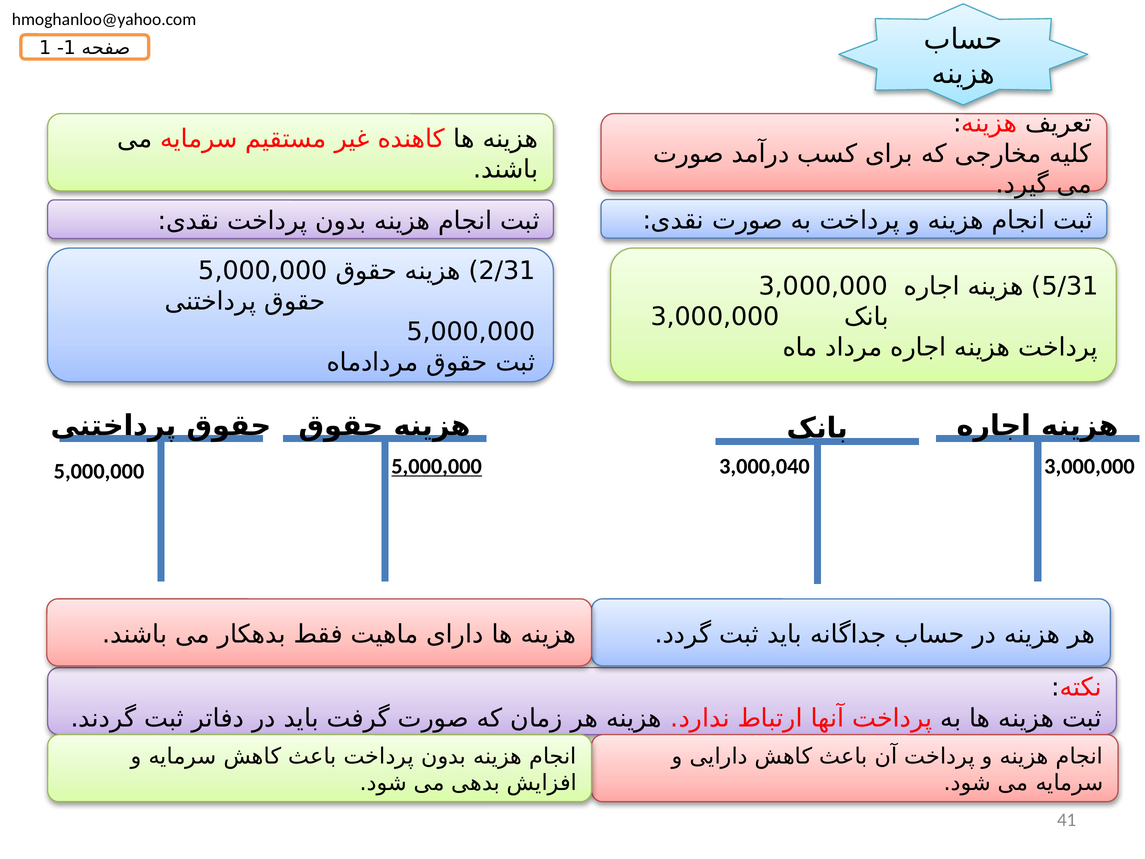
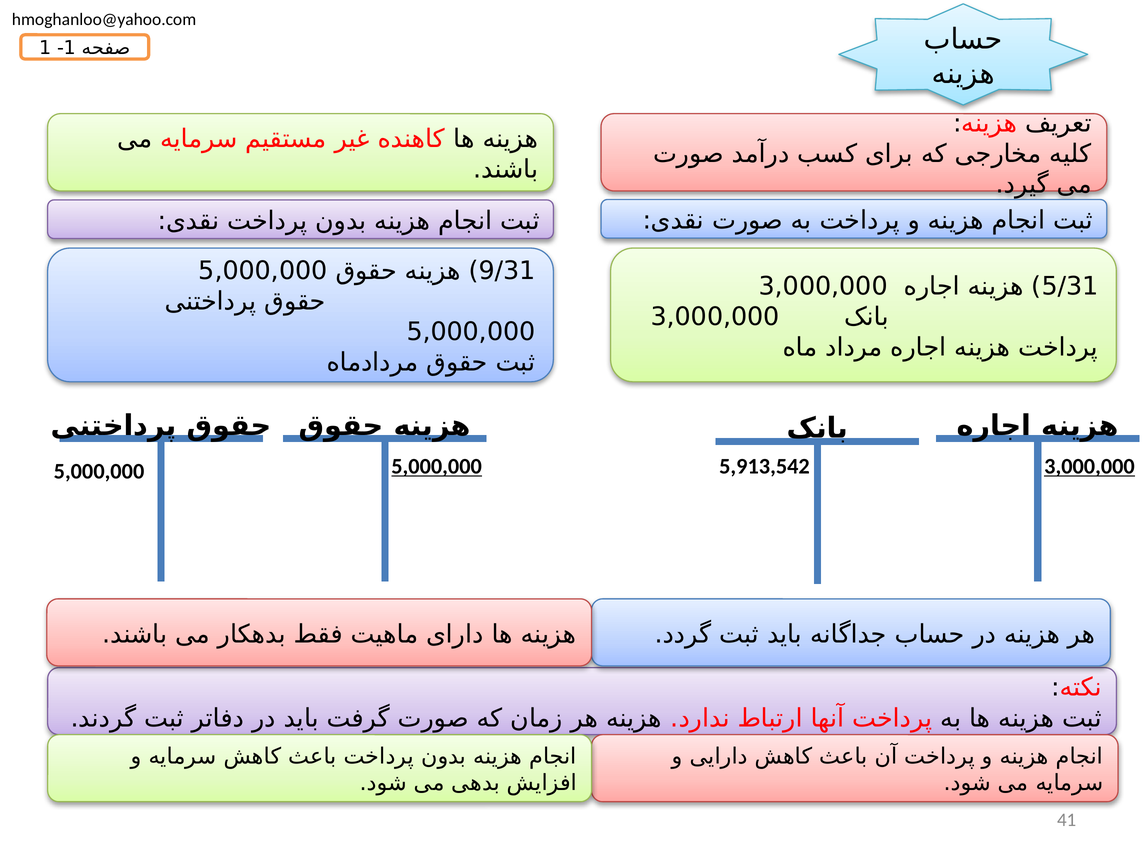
2/31: 2/31 -> 9/31
3,000,040: 3,000,040 -> 5,913,542
3,000,000 at (1089, 466) underline: none -> present
